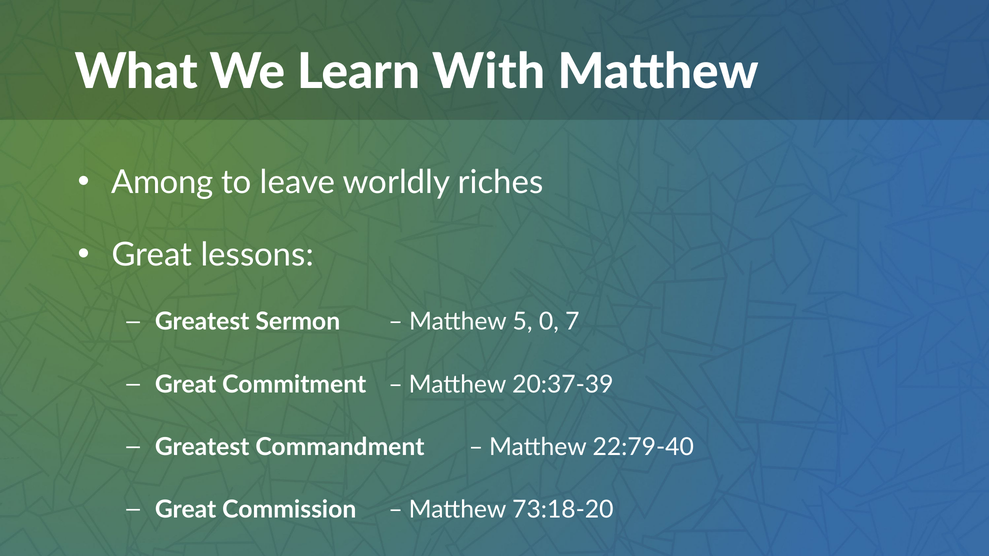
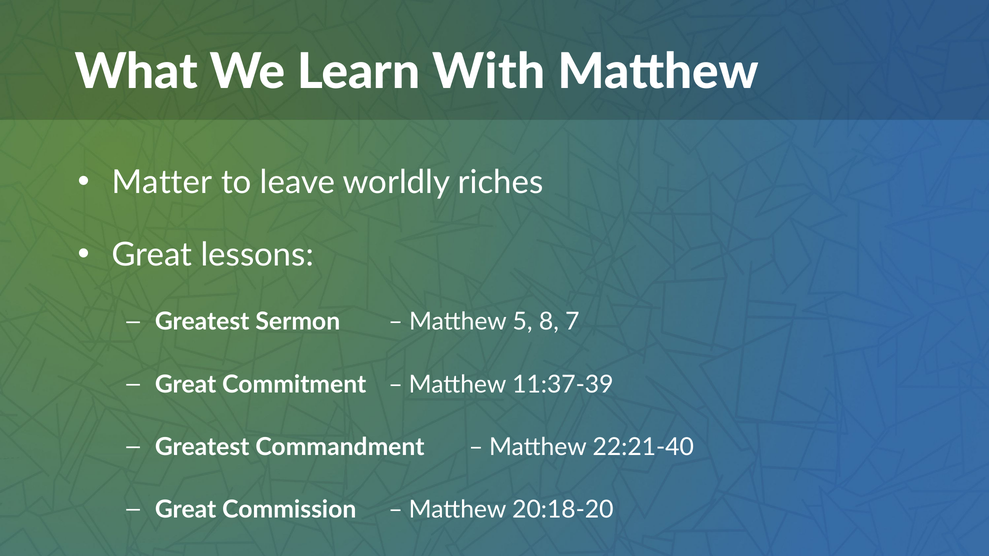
Among: Among -> Matter
0: 0 -> 8
20:37-39: 20:37-39 -> 11:37-39
22:79-40: 22:79-40 -> 22:21-40
73:18-20: 73:18-20 -> 20:18-20
